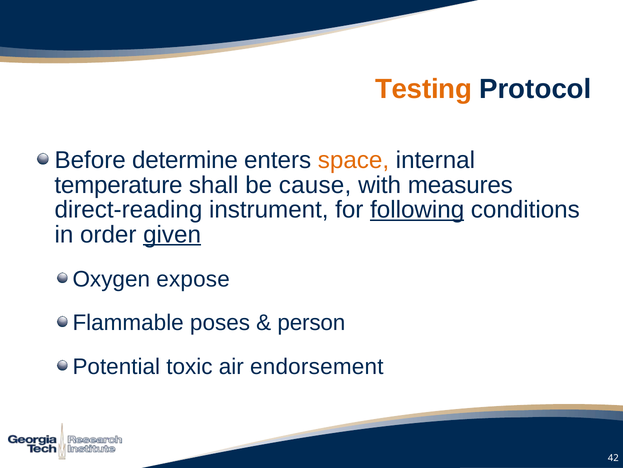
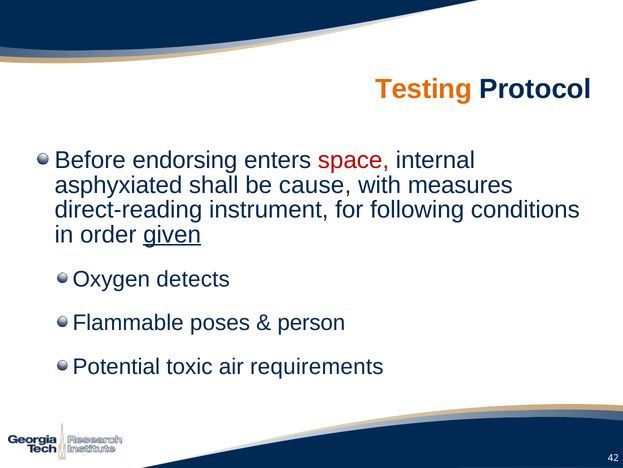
determine: determine -> endorsing
space colour: orange -> red
temperature: temperature -> asphyxiated
following underline: present -> none
expose: expose -> detects
endorsement: endorsement -> requirements
